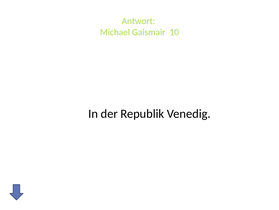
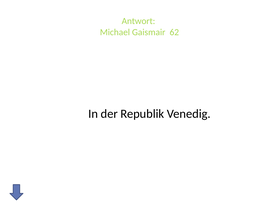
10: 10 -> 62
